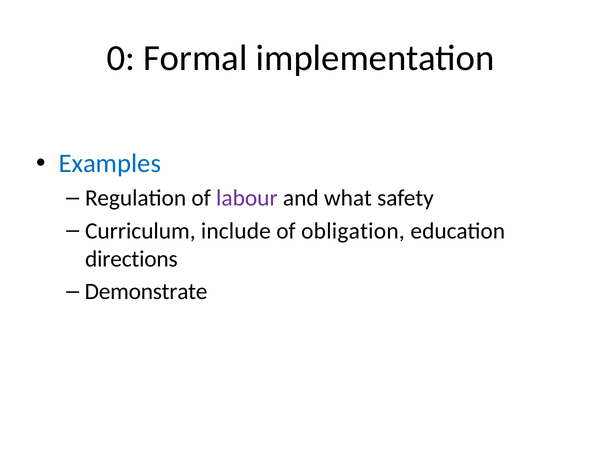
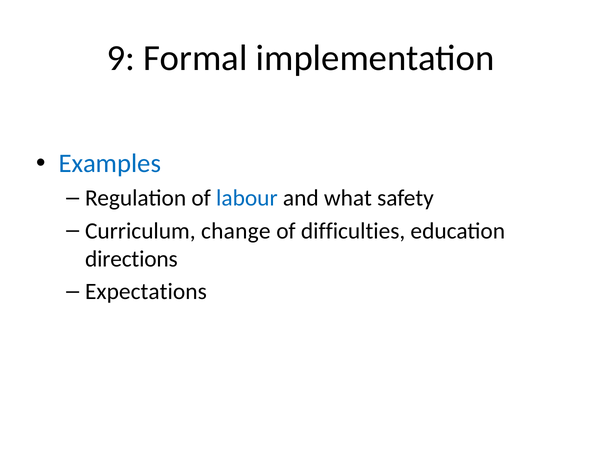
0: 0 -> 9
labour colour: purple -> blue
include: include -> change
obligation: obligation -> difficulties
Demonstrate: Demonstrate -> Expectations
